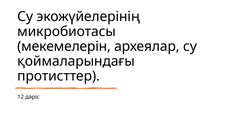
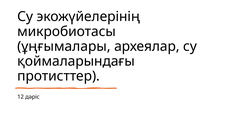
мекемелерін: мекемелерін -> ұңғымалары
